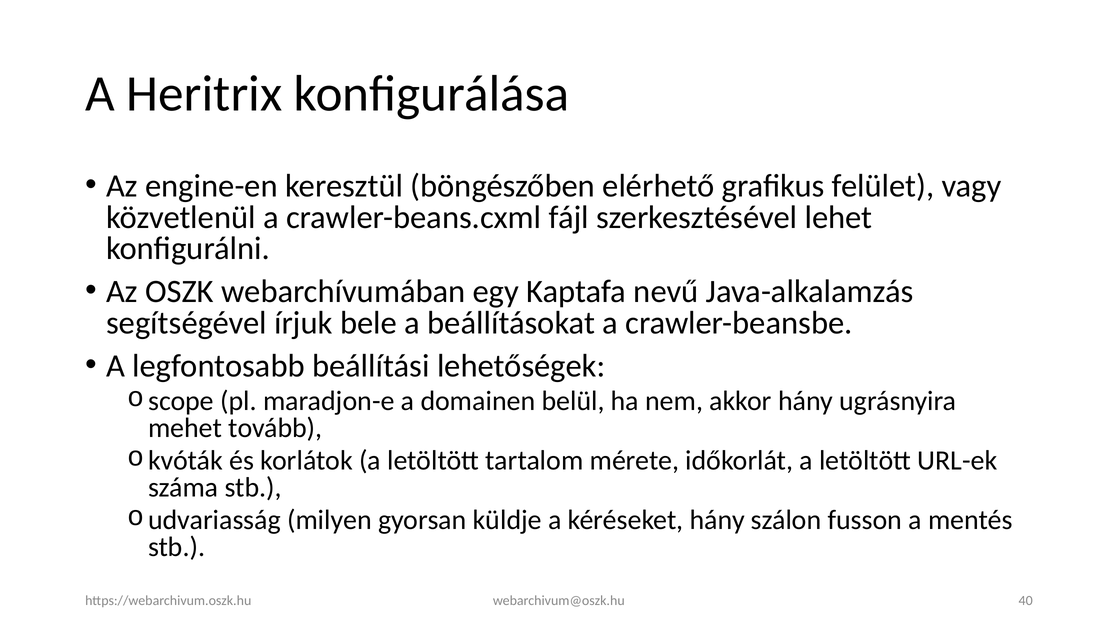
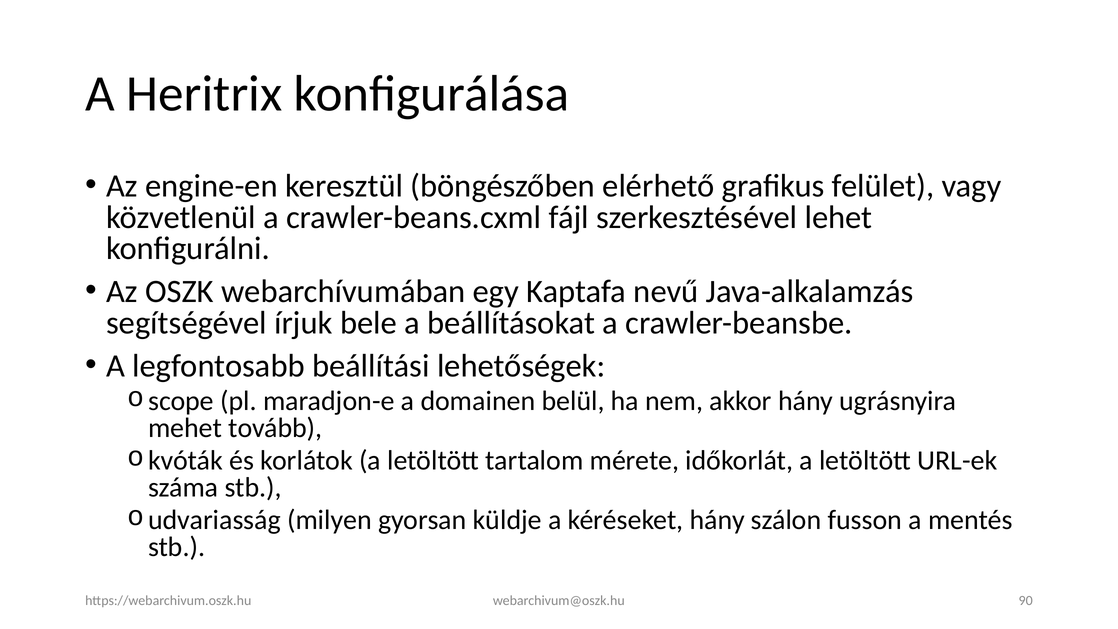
40: 40 -> 90
